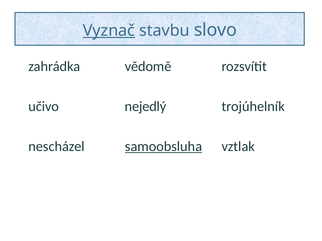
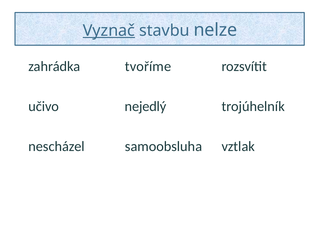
slovo: slovo -> nelze
vědomě: vědomě -> tvoříme
samoobsluha underline: present -> none
